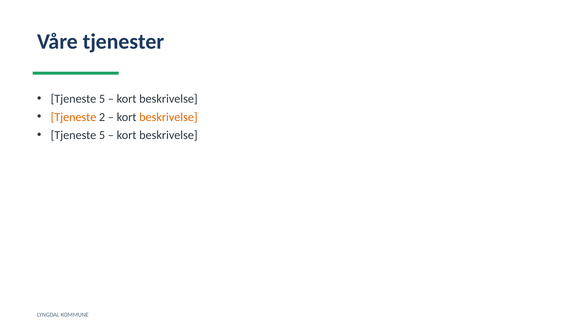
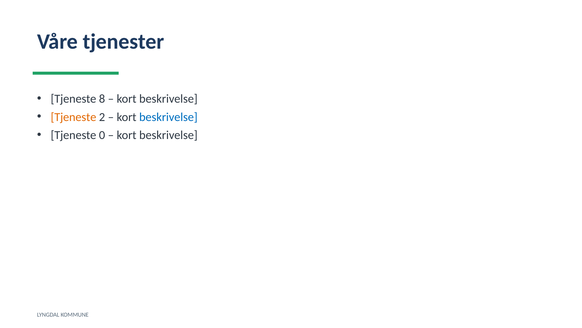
5 at (102, 99): 5 -> 8
beskrivelse at (168, 117) colour: orange -> blue
5 at (102, 135): 5 -> 0
